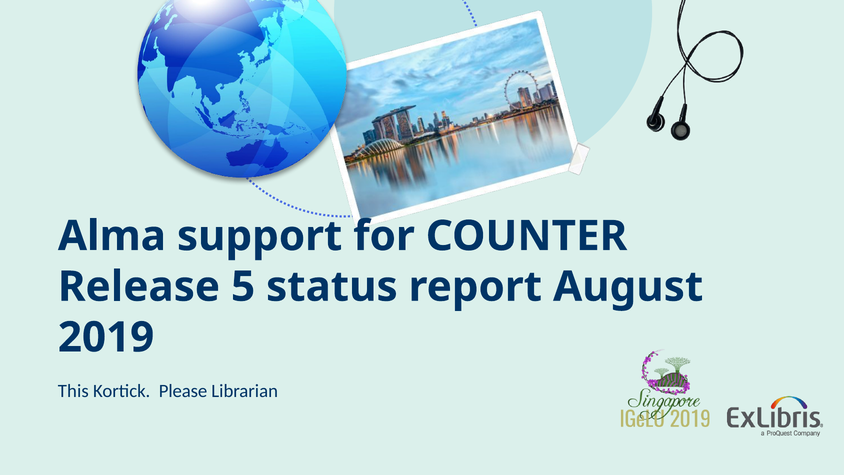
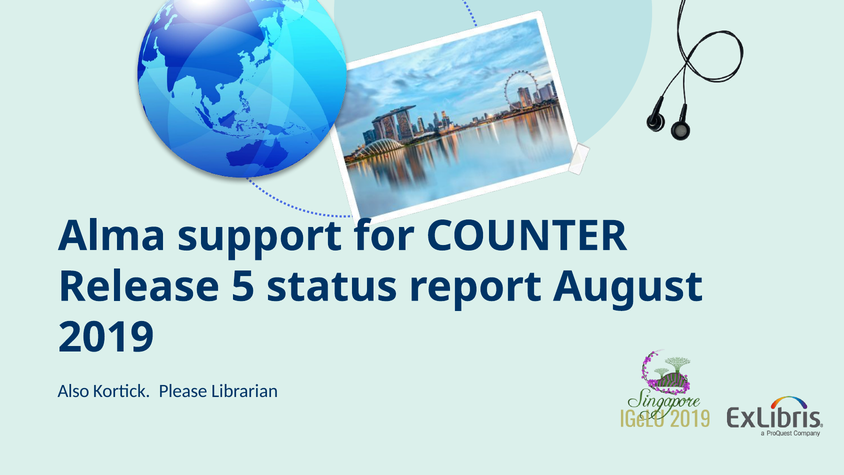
This: This -> Also
